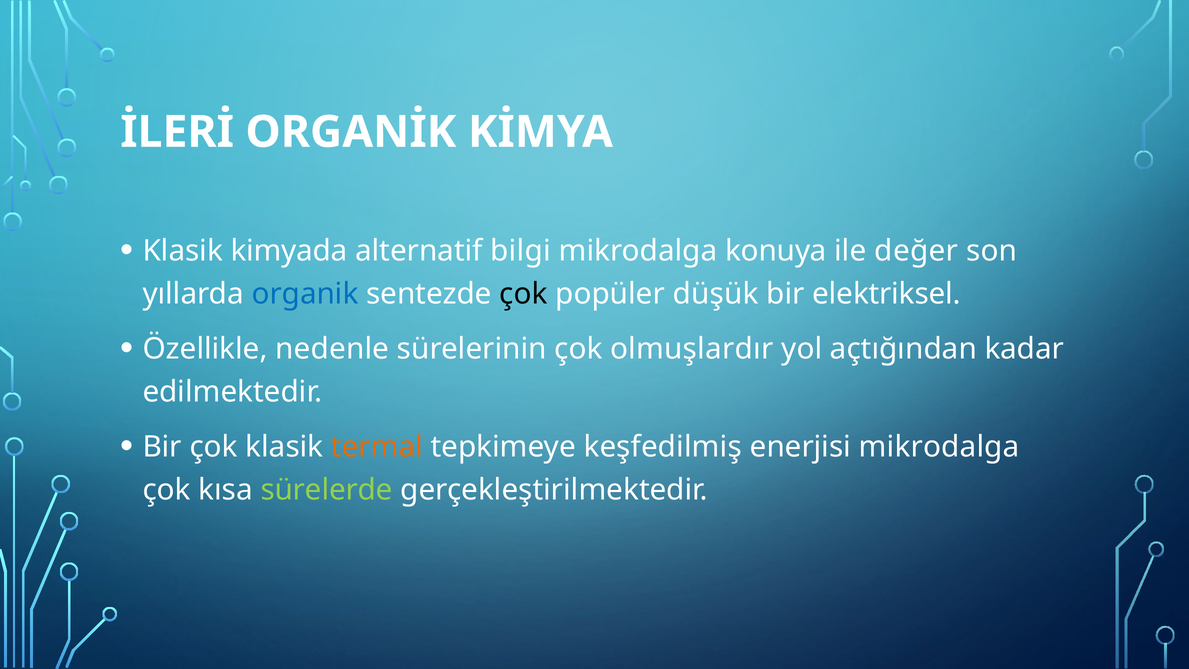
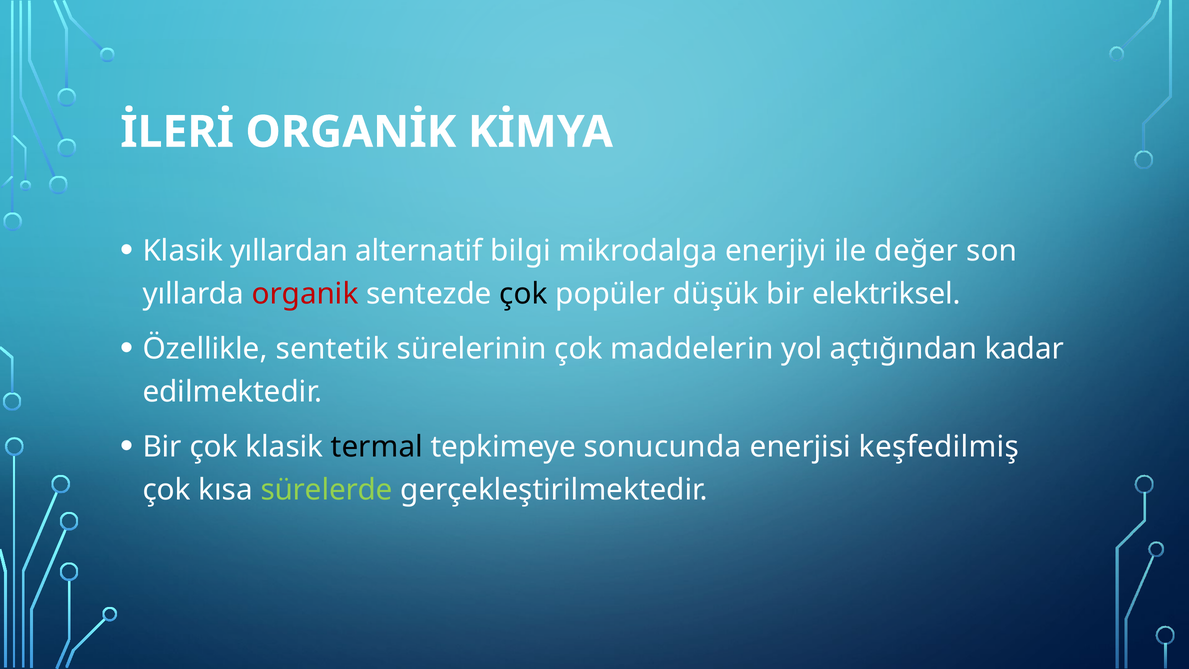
kimyada: kimyada -> yıllardan
konuya: konuya -> enerjiyi
organik colour: blue -> red
nedenle: nedenle -> sentetik
olmuşlardır: olmuşlardır -> maddelerin
termal colour: orange -> black
keşfedilmiş: keşfedilmiş -> sonucunda
enerjisi mikrodalga: mikrodalga -> keşfedilmiş
